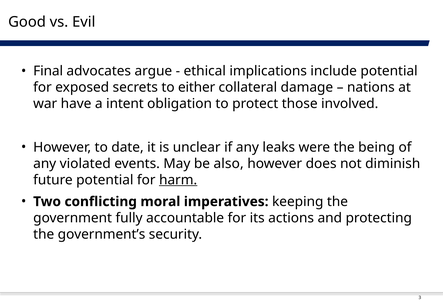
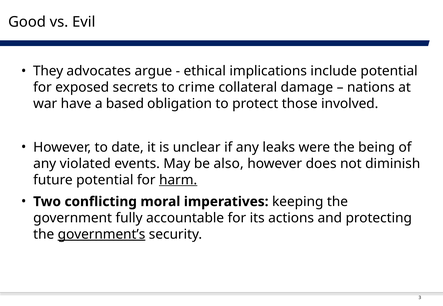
Final: Final -> They
either: either -> crime
intent: intent -> based
government’s underline: none -> present
